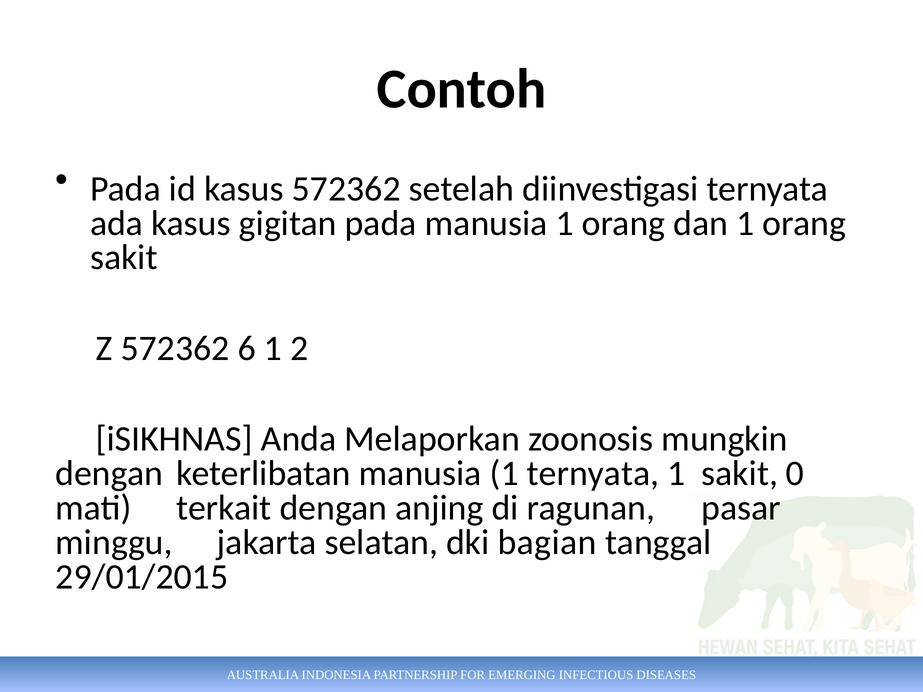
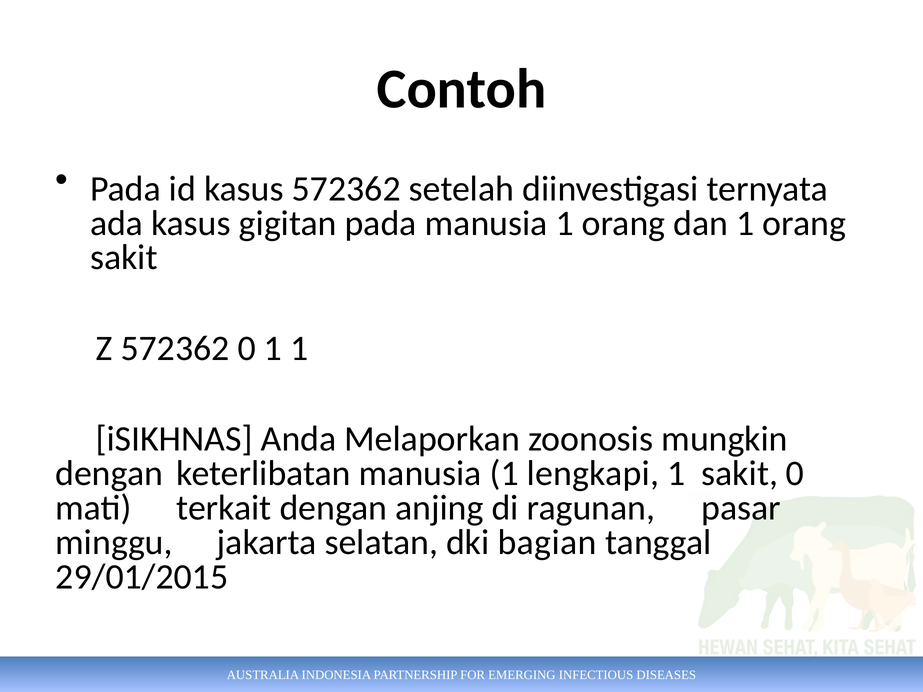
572362 6: 6 -> 0
1 2: 2 -> 1
1 ternyata: ternyata -> lengkapi
